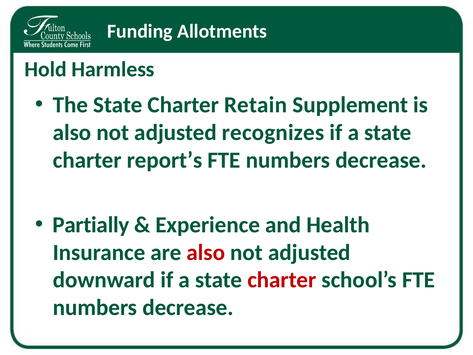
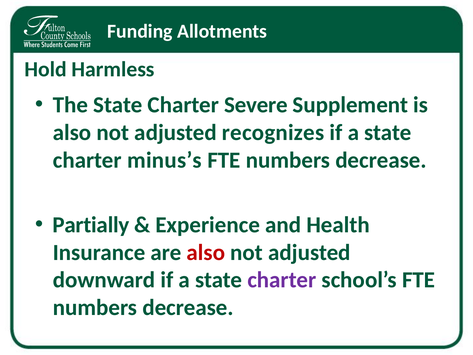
Retain: Retain -> Severe
report’s: report’s -> minus’s
charter at (282, 280) colour: red -> purple
